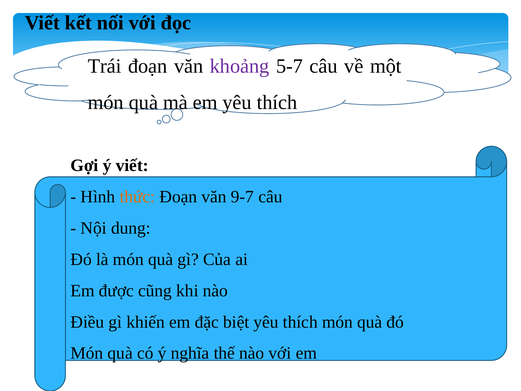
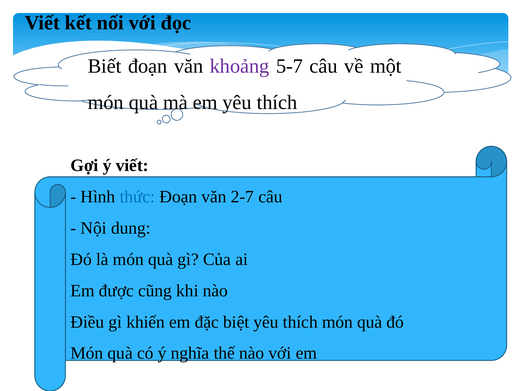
Trái: Trái -> Biết
thức colour: orange -> blue
9-7: 9-7 -> 2-7
